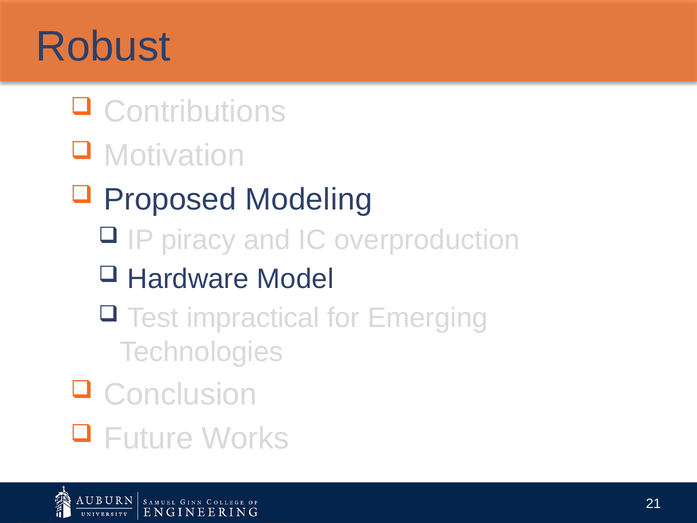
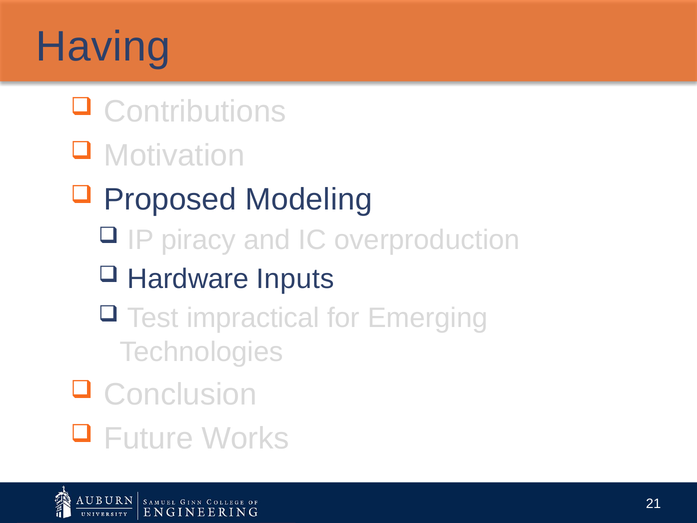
Robust: Robust -> Having
Model: Model -> Inputs
